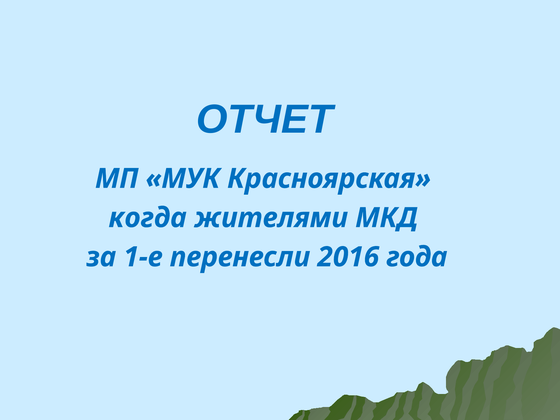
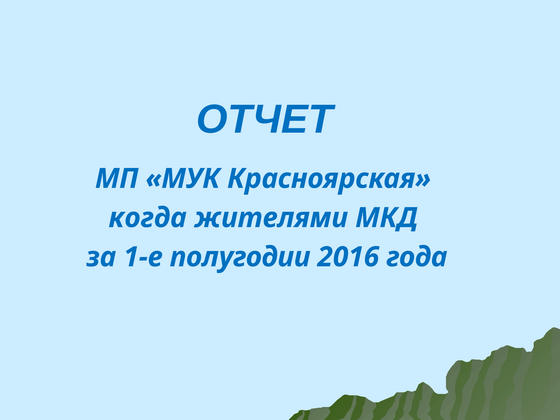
перенесли: перенесли -> полугодии
